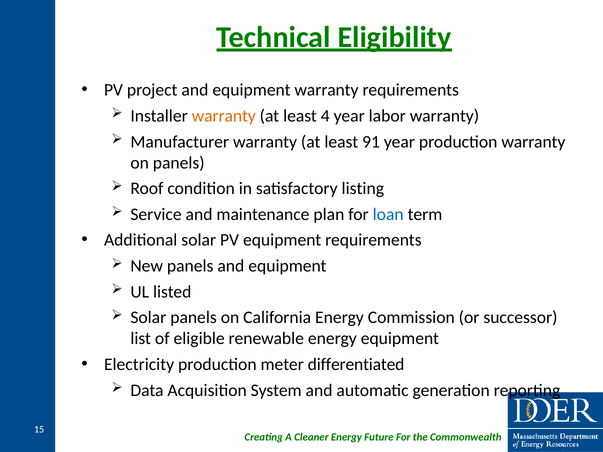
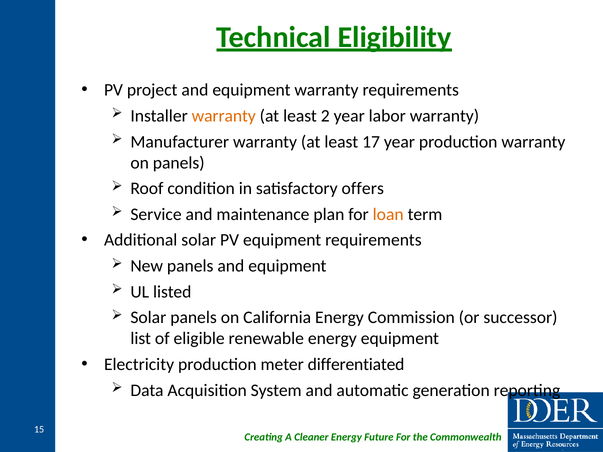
4: 4 -> 2
91: 91 -> 17
listing: listing -> offers
loan colour: blue -> orange
